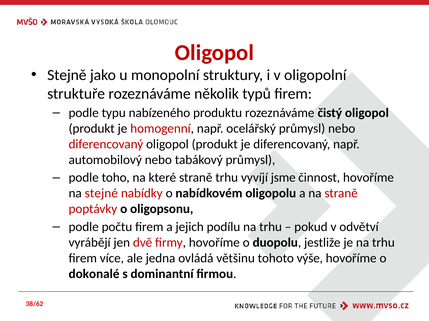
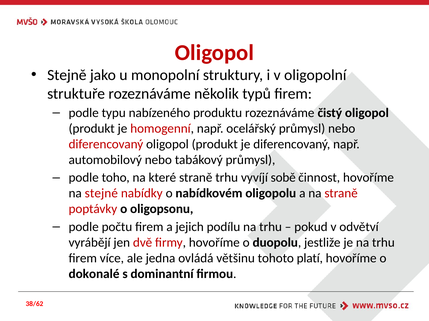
jsme: jsme -> sobě
výše: výše -> platí
